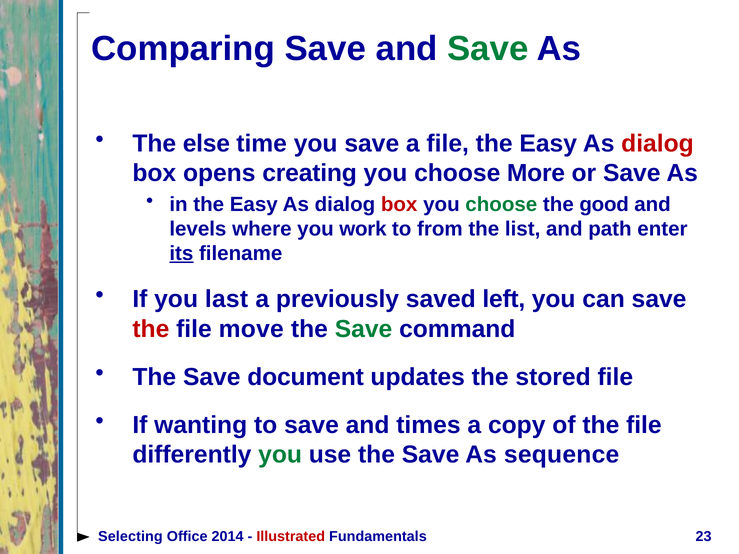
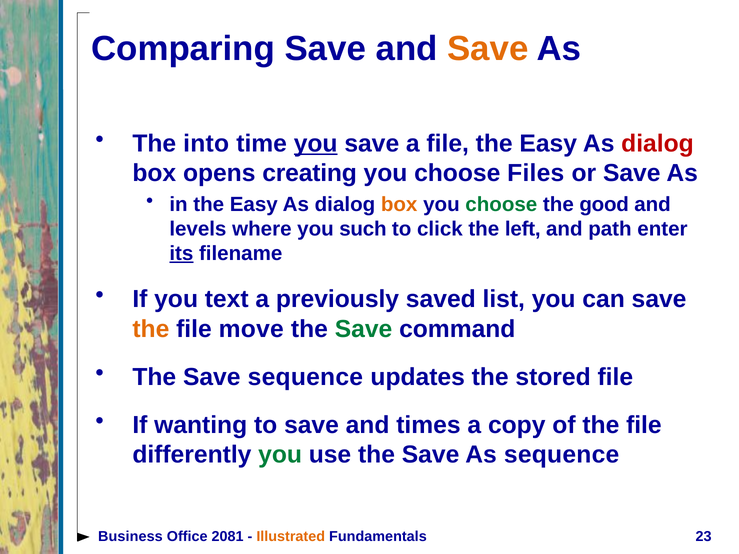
Save at (488, 49) colour: green -> orange
else: else -> into
you at (316, 144) underline: none -> present
More: More -> Files
box at (399, 204) colour: red -> orange
work: work -> such
from: from -> click
list: list -> left
last: last -> text
left: left -> list
the at (151, 329) colour: red -> orange
Save document: document -> sequence
Selecting: Selecting -> Business
2014: 2014 -> 2081
Illustrated colour: red -> orange
